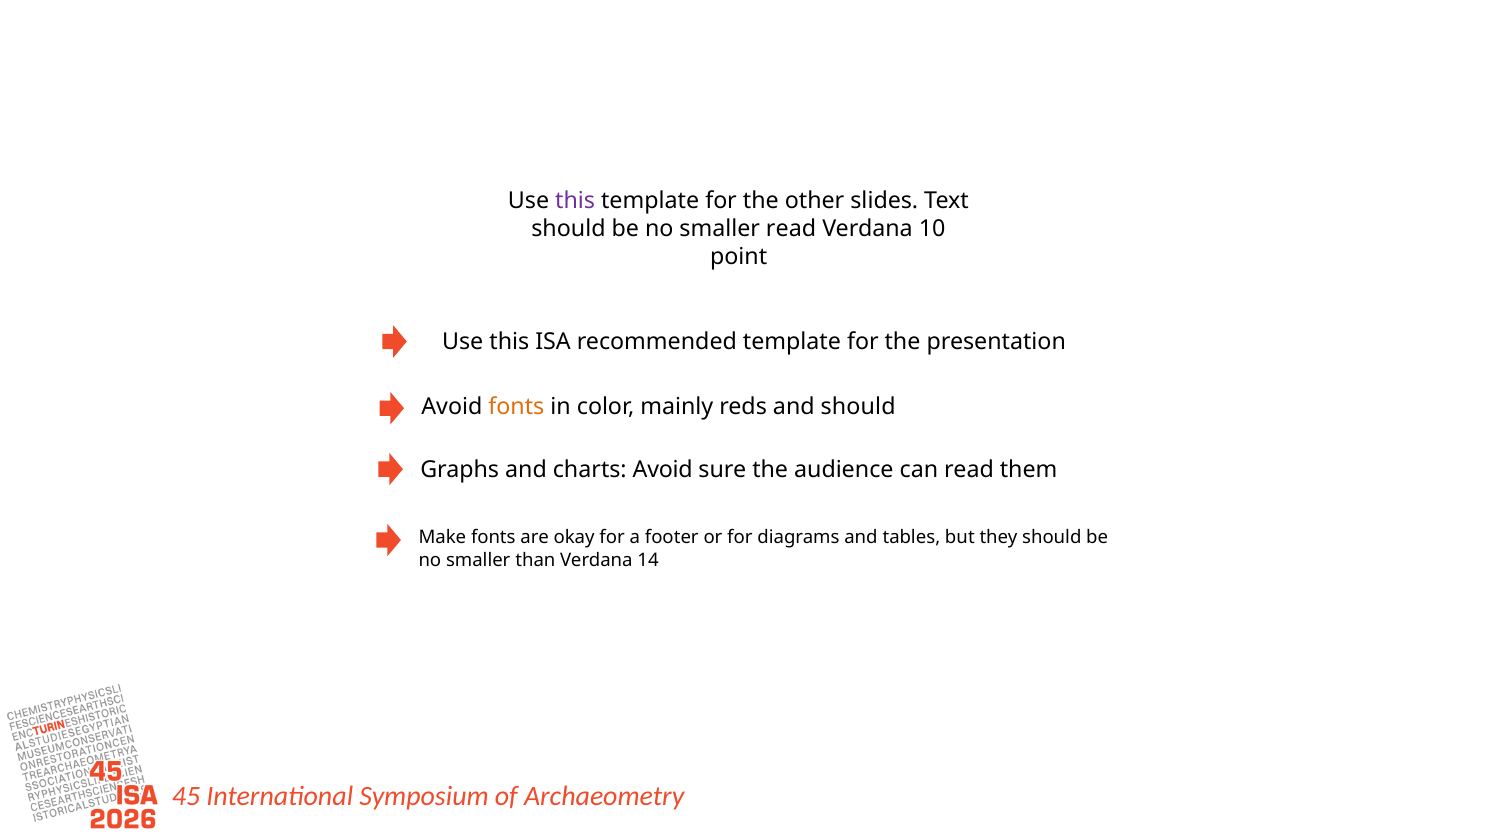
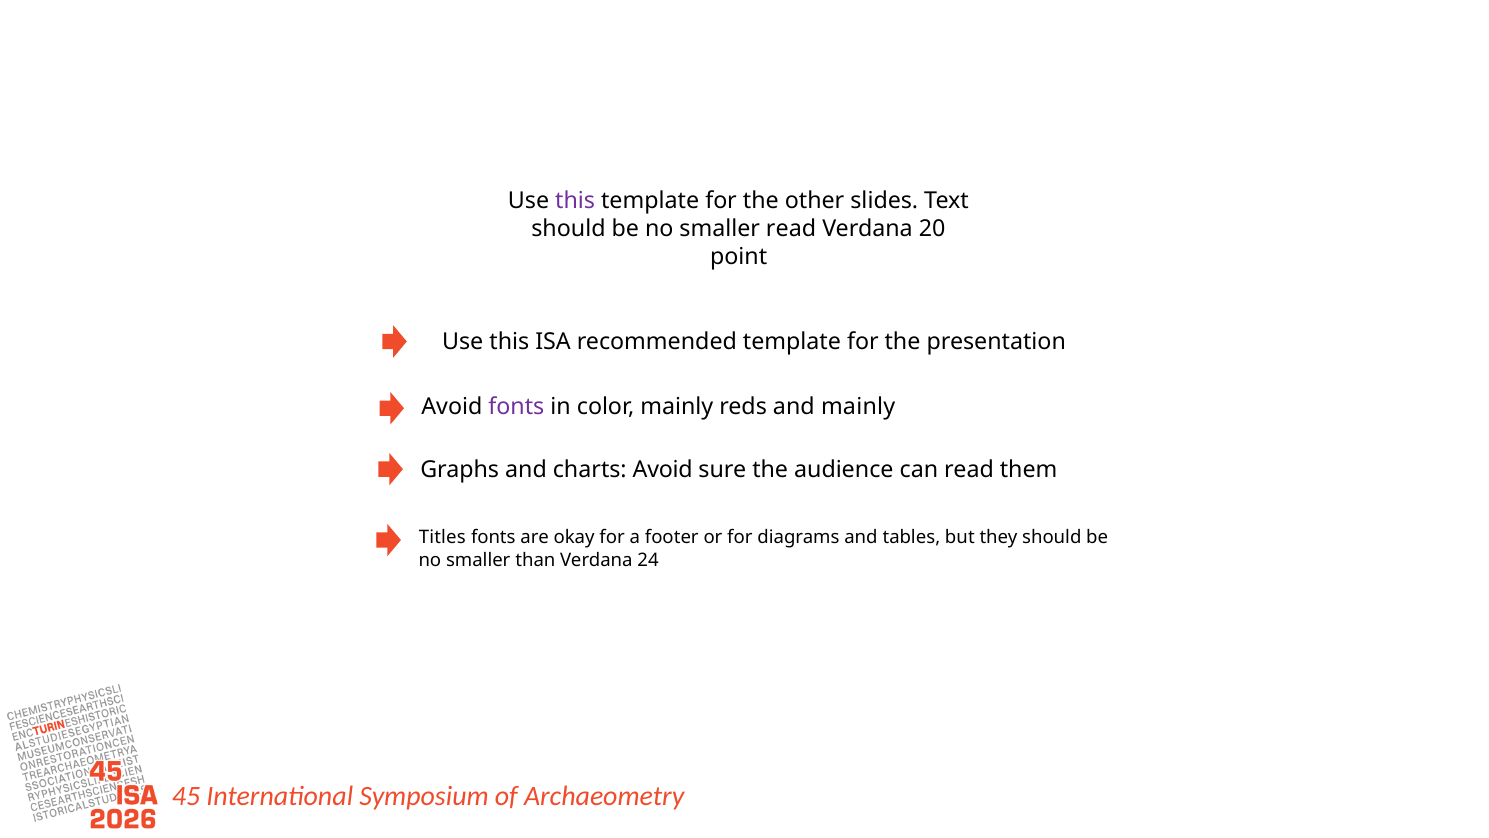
10: 10 -> 20
fonts at (516, 407) colour: orange -> purple
and should: should -> mainly
Make: Make -> Titles
14: 14 -> 24
